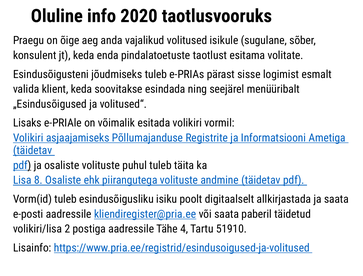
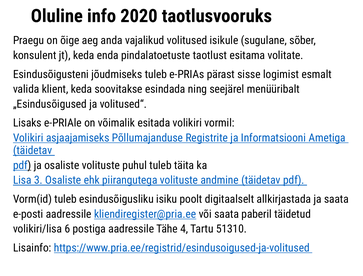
8: 8 -> 3
2: 2 -> 6
51910: 51910 -> 51310
